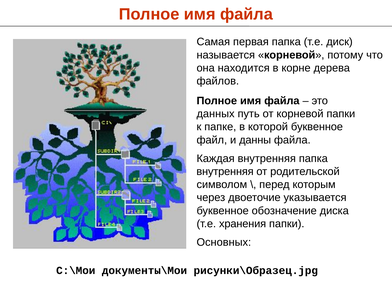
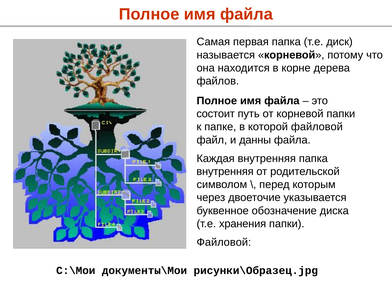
данных: данных -> состоит
которой буквенное: буквенное -> файловой
Основных at (224, 242): Основных -> Файловой
